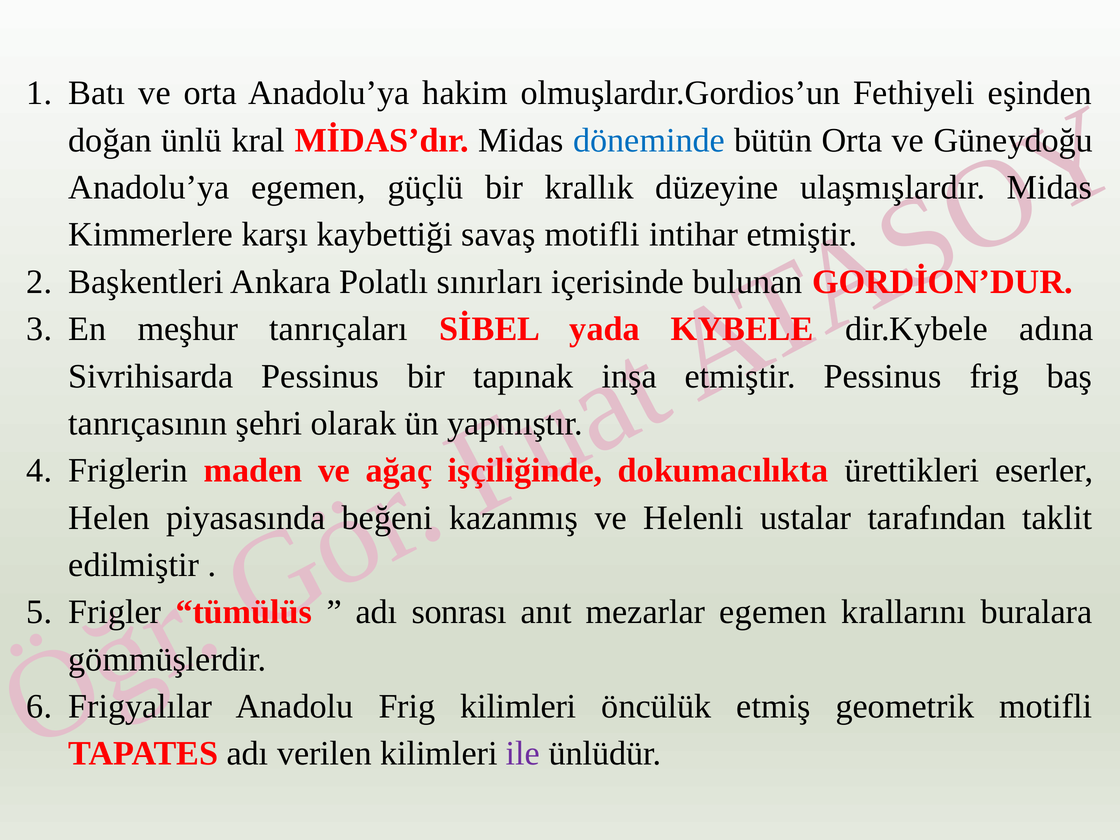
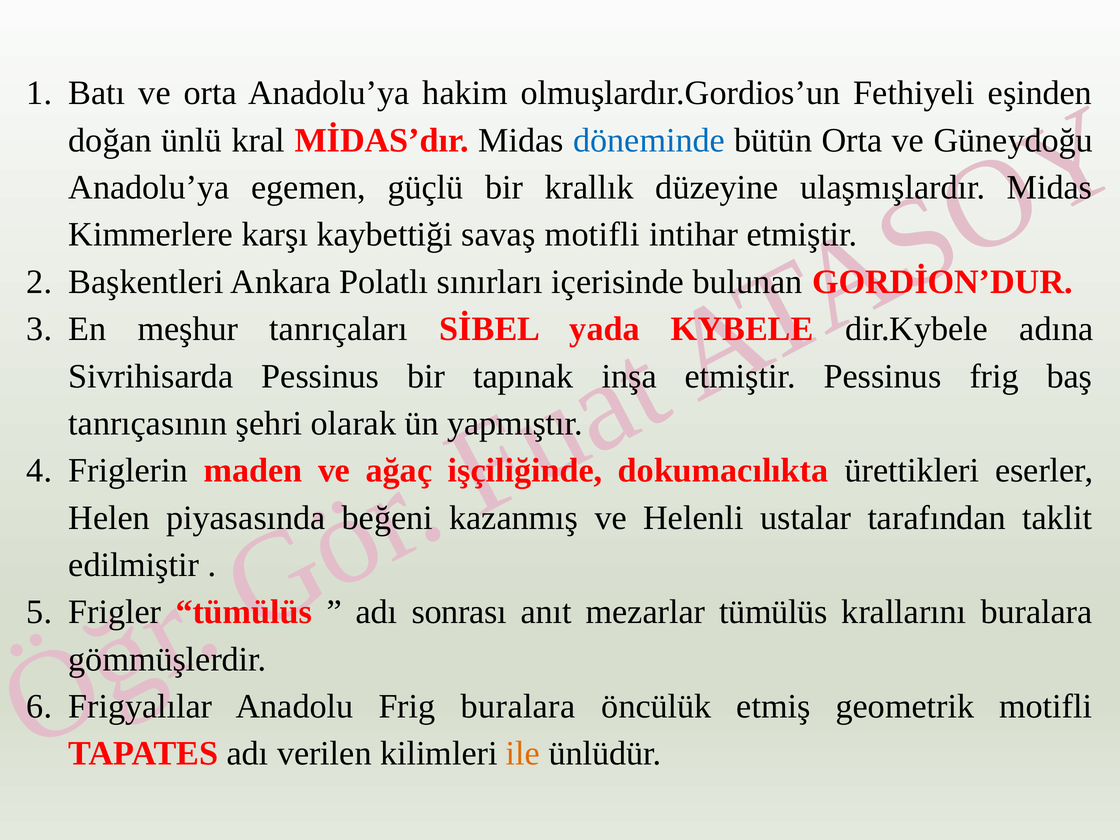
mezarlar egemen: egemen -> tümülüs
Frig kilimleri: kilimleri -> buralara
ile colour: purple -> orange
